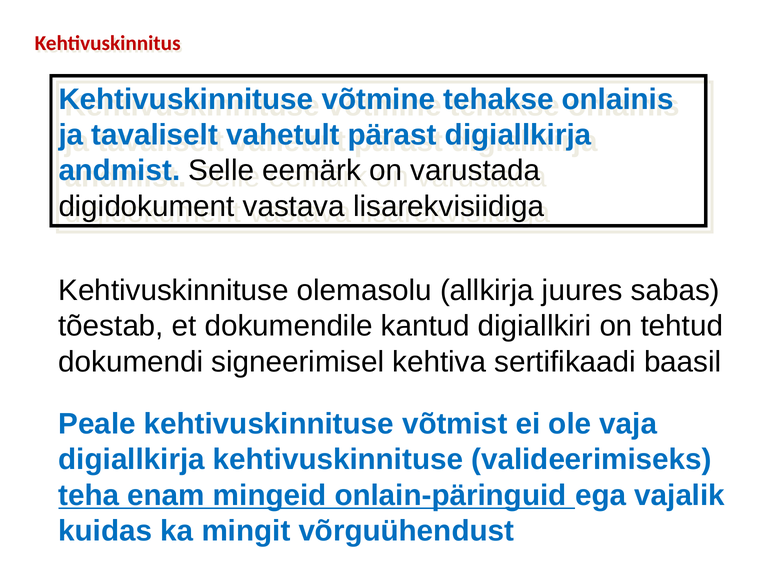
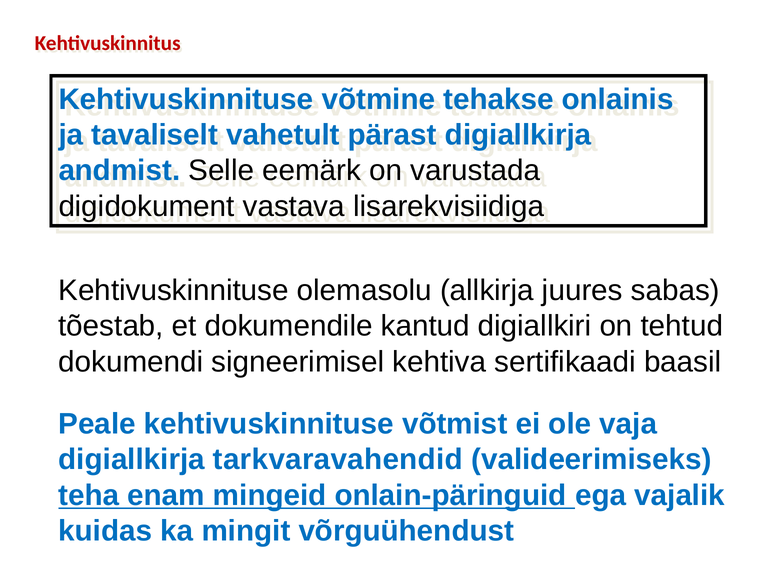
digiallkirja kehtivuskinnituse: kehtivuskinnituse -> tarkvaravahendid
